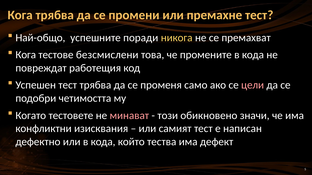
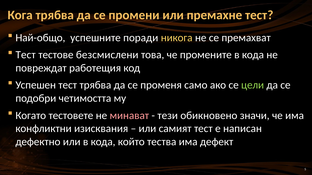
Кога at (26, 55): Кога -> Тест
цели colour: pink -> light green
този: този -> тези
